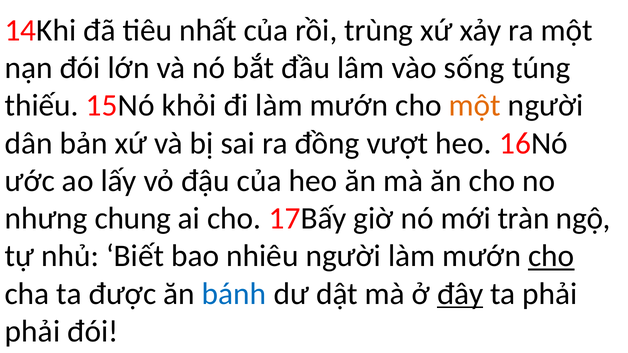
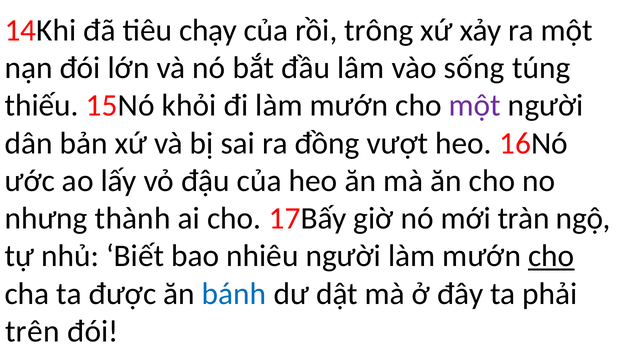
nhất: nhất -> chạy
trùng: trùng -> trông
một at (475, 106) colour: orange -> purple
chung: chung -> thành
đây underline: present -> none
phải at (32, 332): phải -> trên
